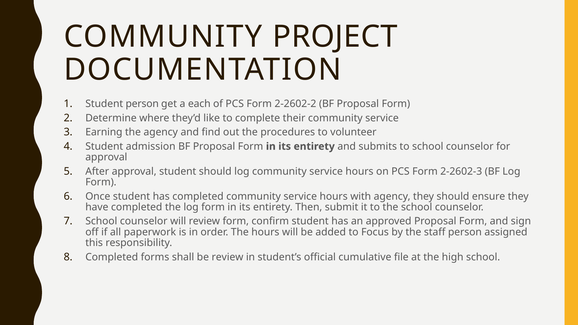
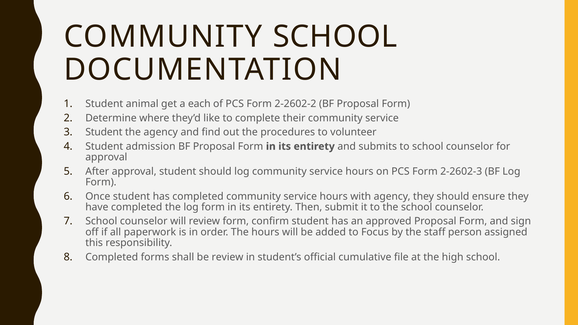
COMMUNITY PROJECT: PROJECT -> SCHOOL
Student person: person -> animal
Earning at (104, 132): Earning -> Student
